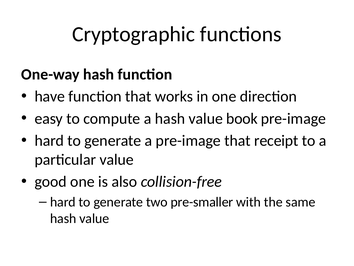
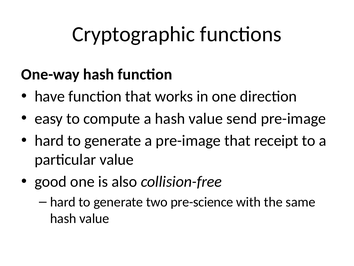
book: book -> send
pre-smaller: pre-smaller -> pre-science
